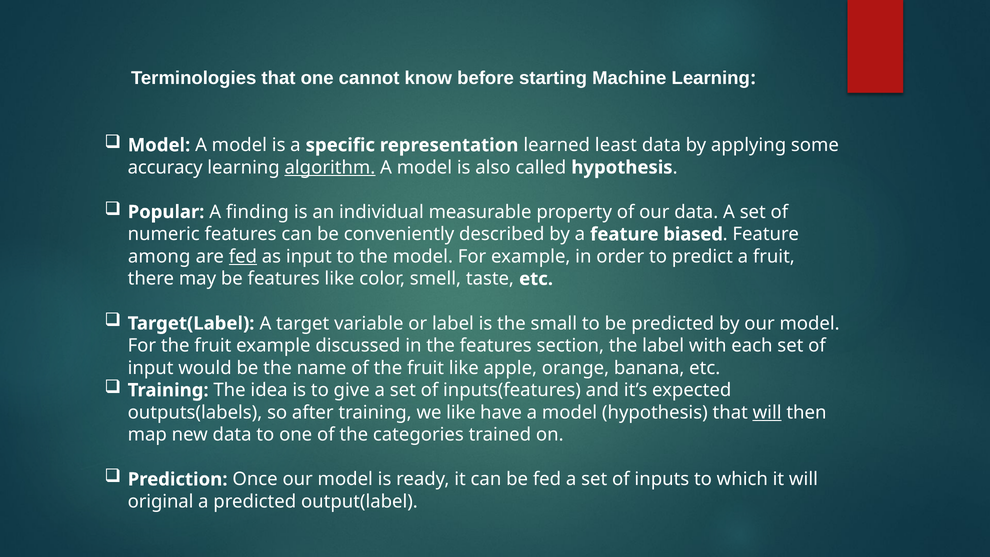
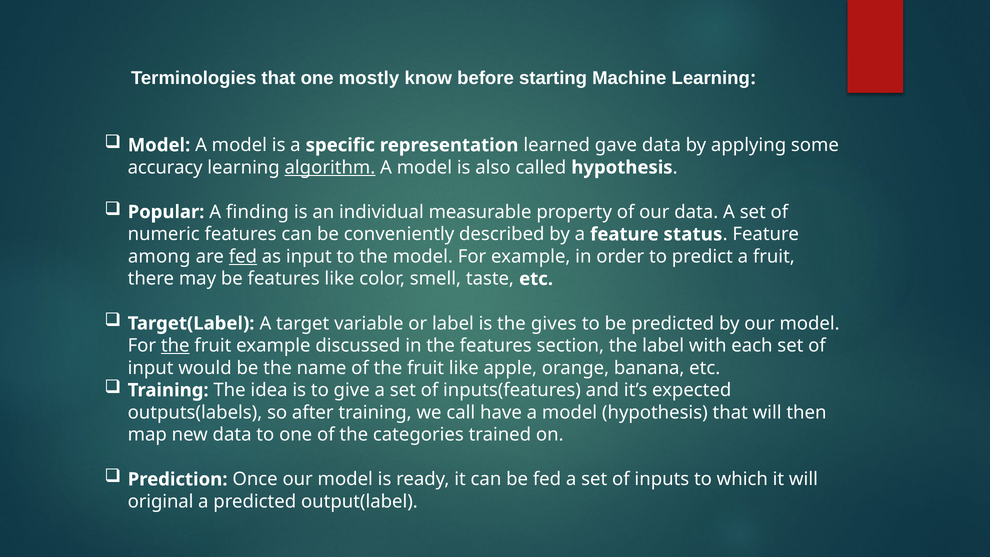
cannot: cannot -> mostly
least: least -> gave
biased: biased -> status
small: small -> gives
the at (175, 346) underline: none -> present
we like: like -> call
will at (767, 412) underline: present -> none
